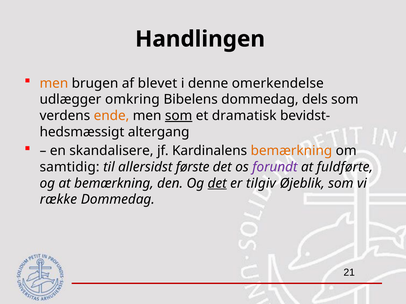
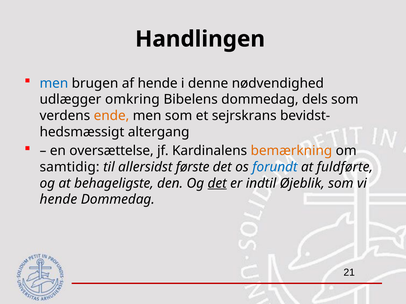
men at (54, 83) colour: orange -> blue
af blevet: blevet -> hende
omerkendelse: omerkendelse -> nødvendighed
som at (179, 116) underline: present -> none
dramatisk: dramatisk -> sejrskrans
skandalisere: skandalisere -> oversættelse
forundt colour: purple -> blue
at bemærkning: bemærkning -> behageligste
tilgiv: tilgiv -> indtil
række at (58, 200): række -> hende
